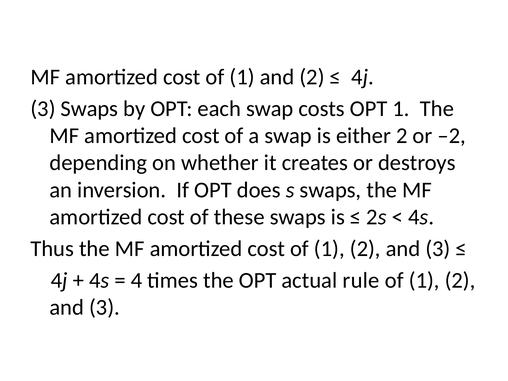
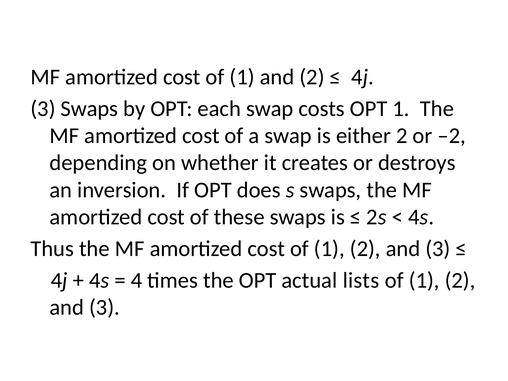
rule: rule -> lists
